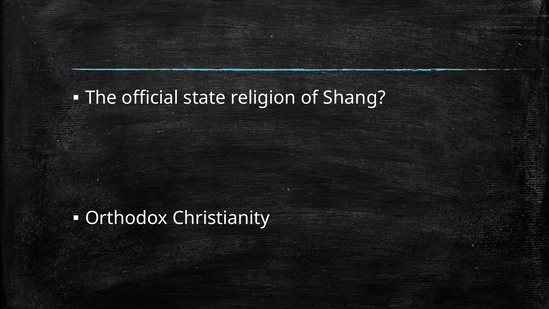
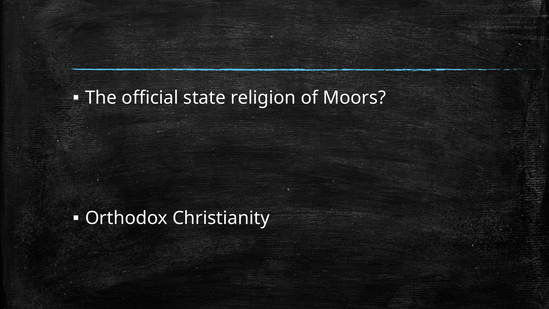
Shang: Shang -> Moors
